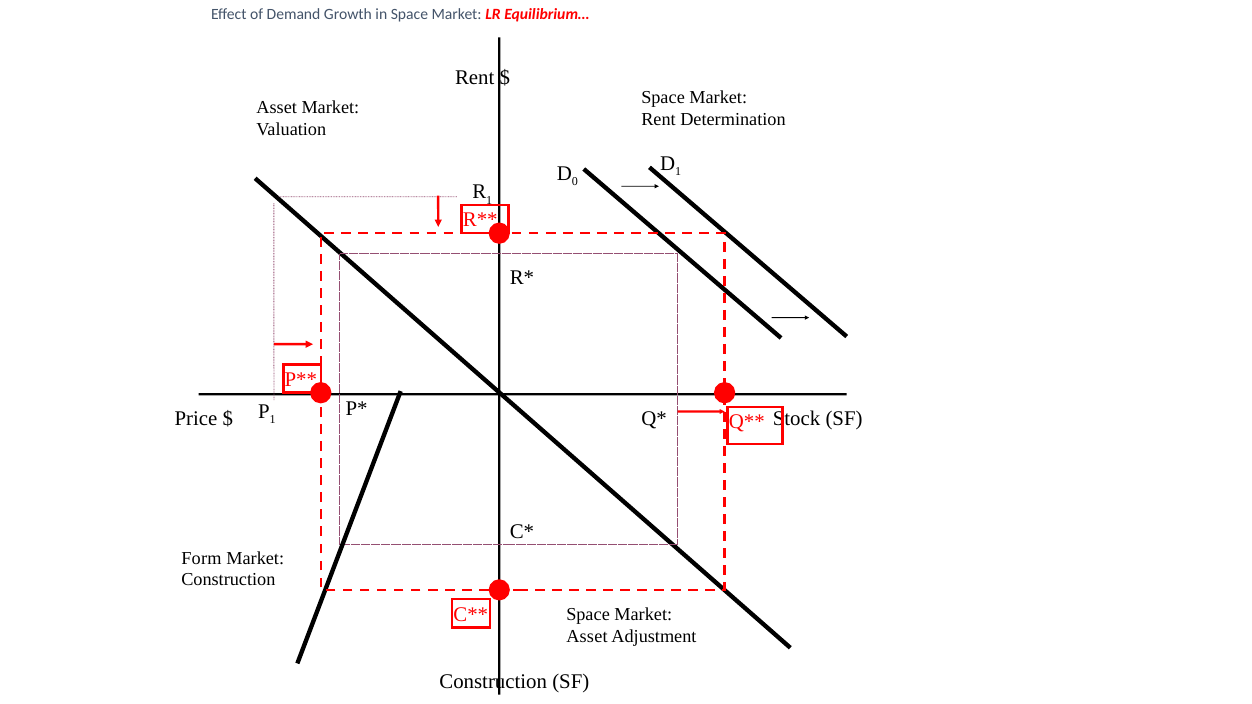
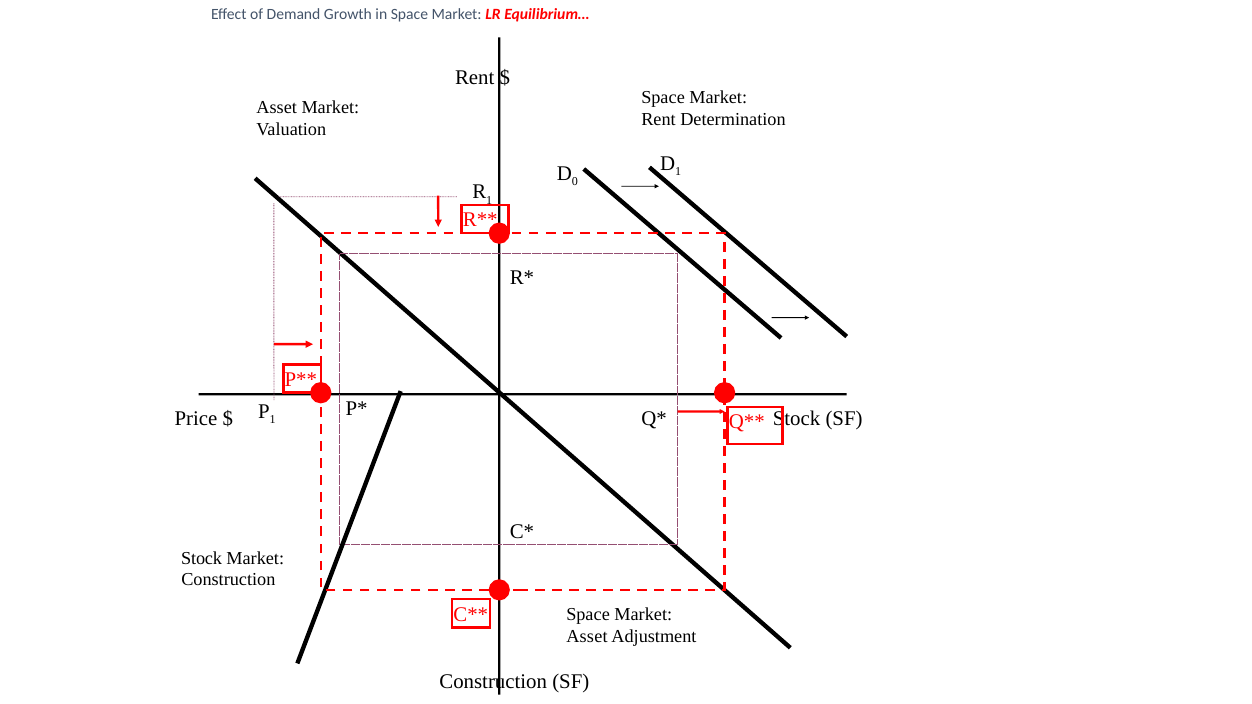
Form at (201, 558): Form -> Stock
